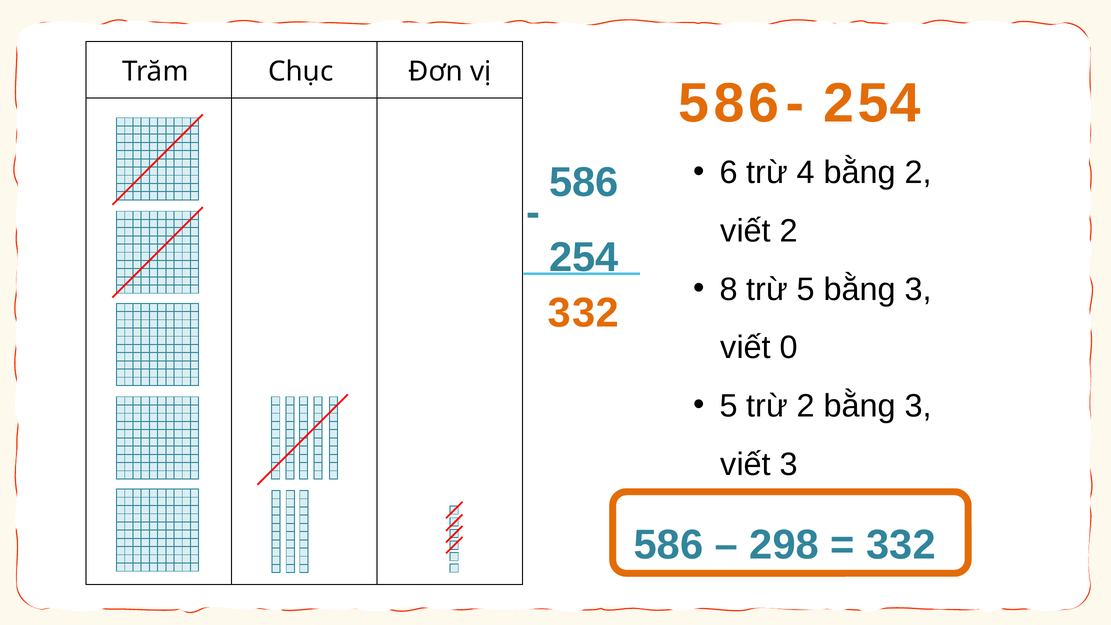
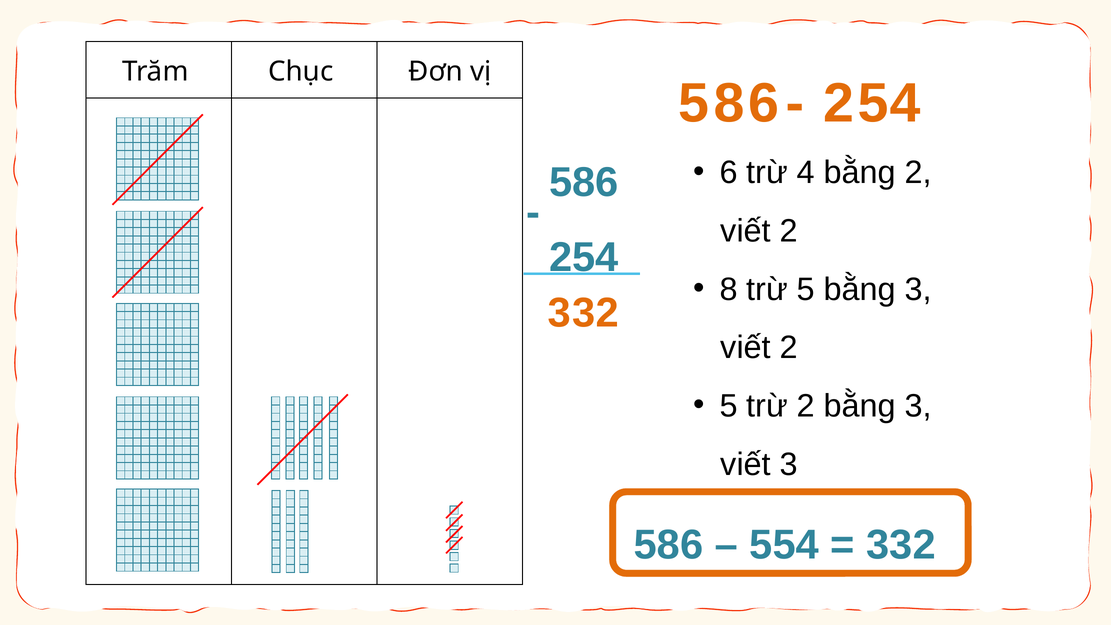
0 at (789, 348): 0 -> 2
298: 298 -> 554
